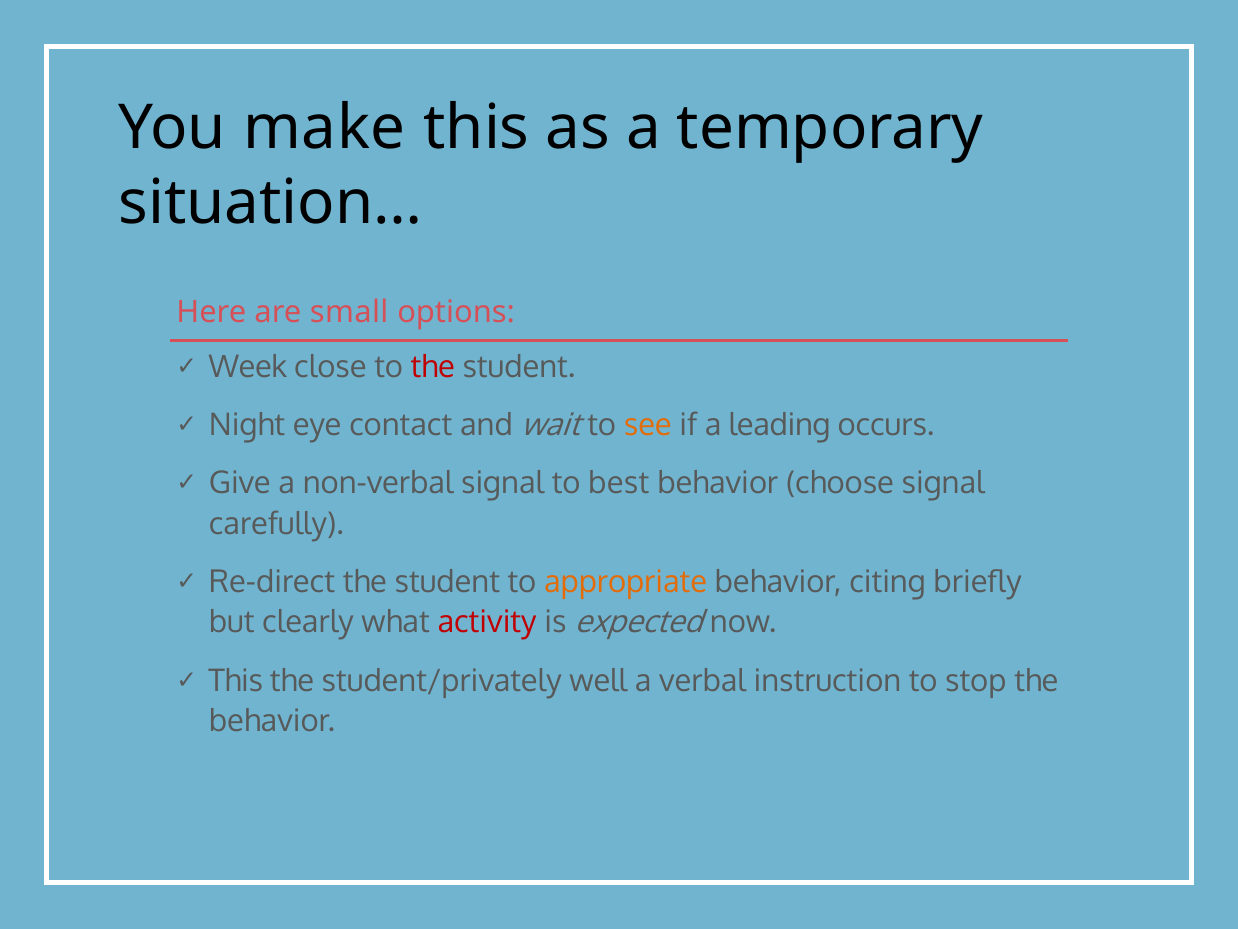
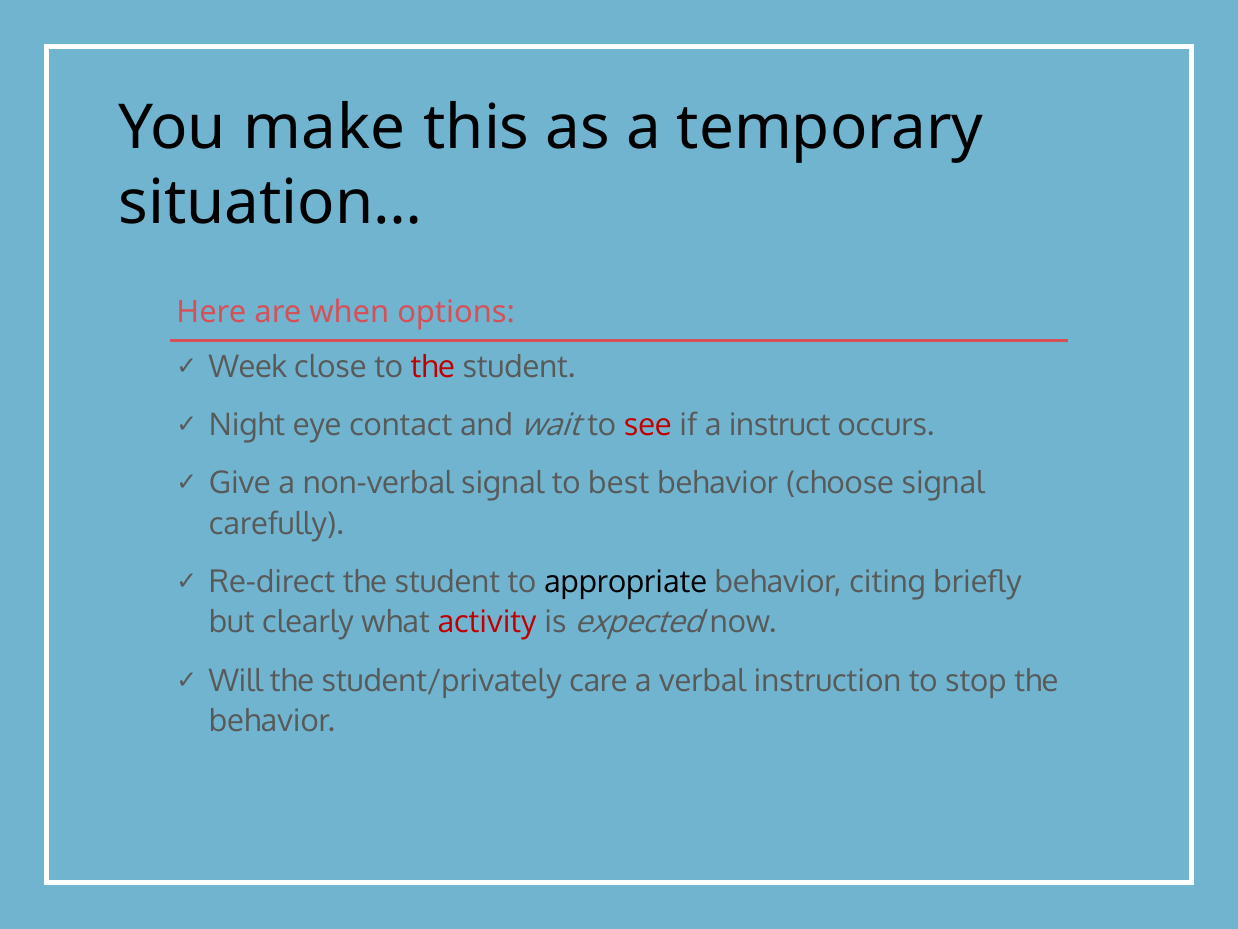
small: small -> when
see colour: orange -> red
leading: leading -> instruct
appropriate colour: orange -> black
This at (236, 680): This -> Will
well: well -> care
